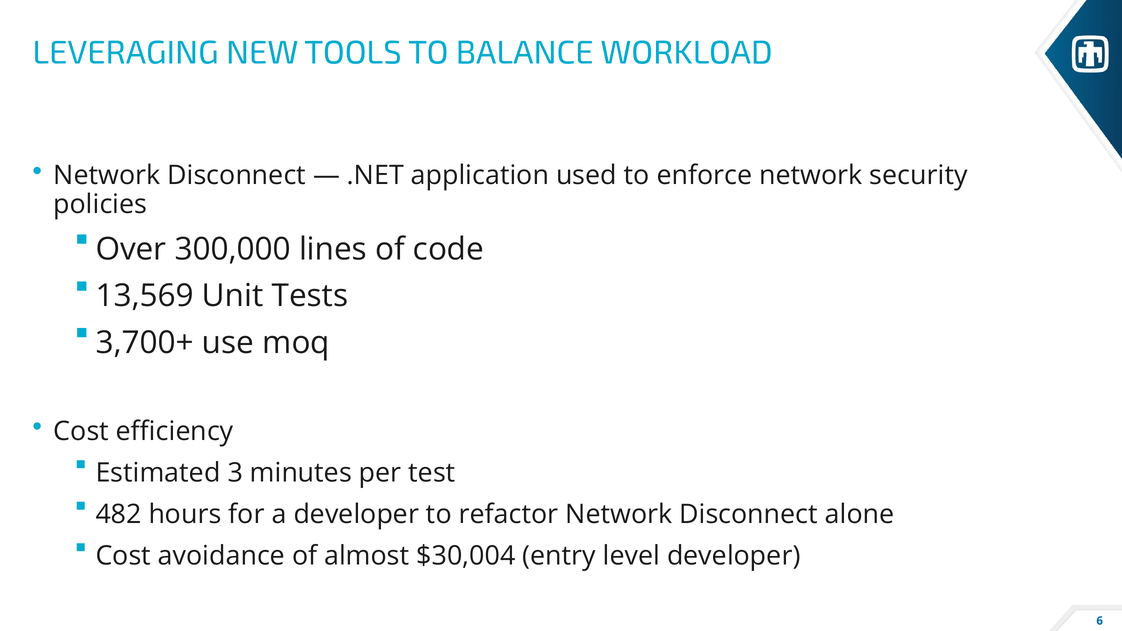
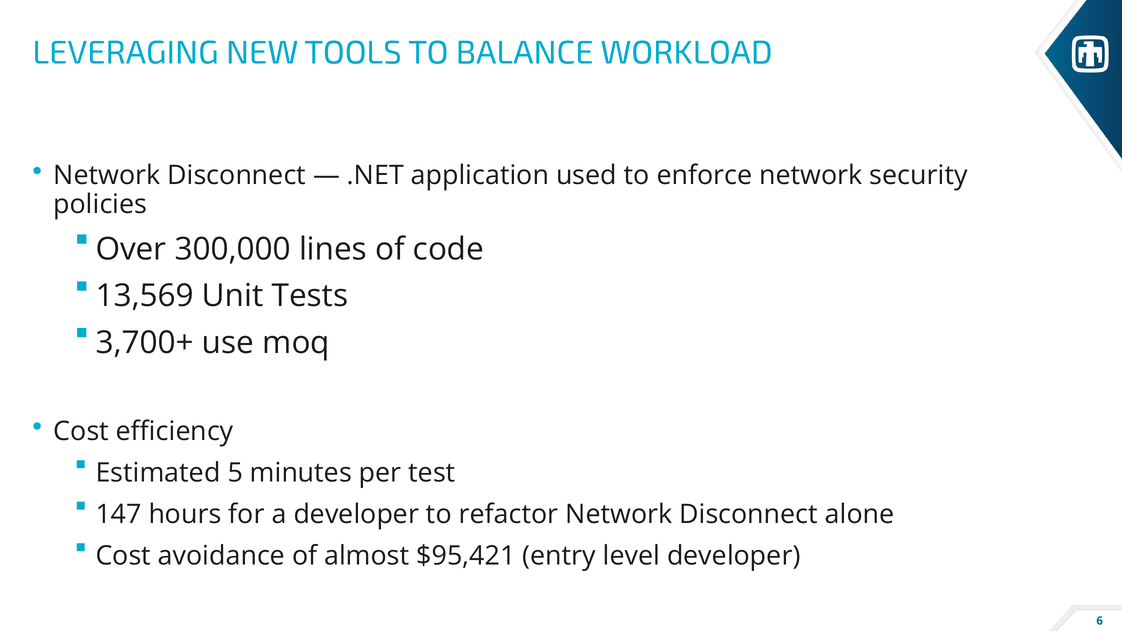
3: 3 -> 5
482: 482 -> 147
$30,004: $30,004 -> $95,421
